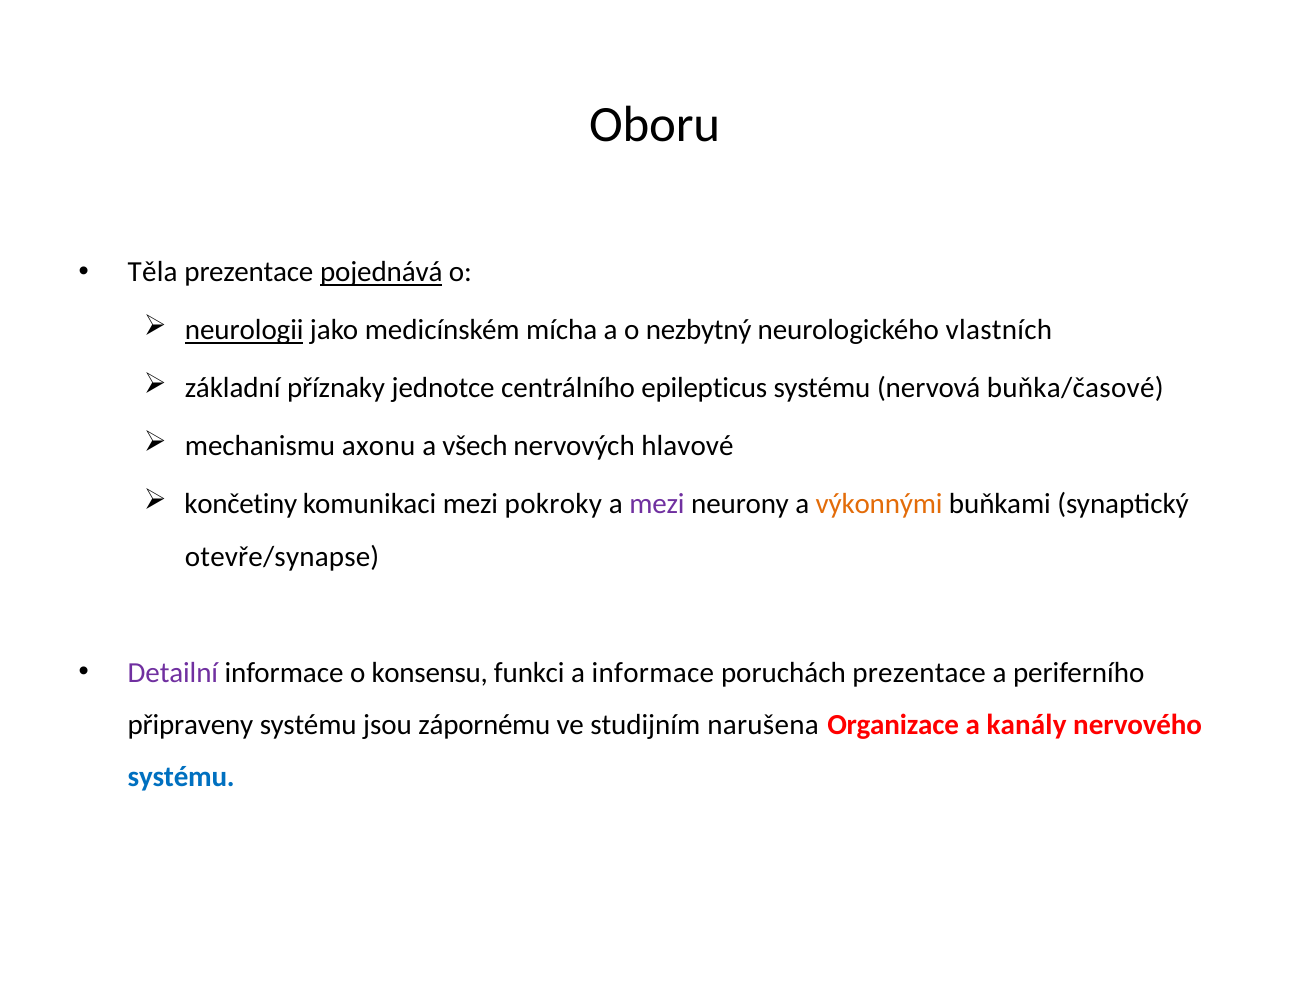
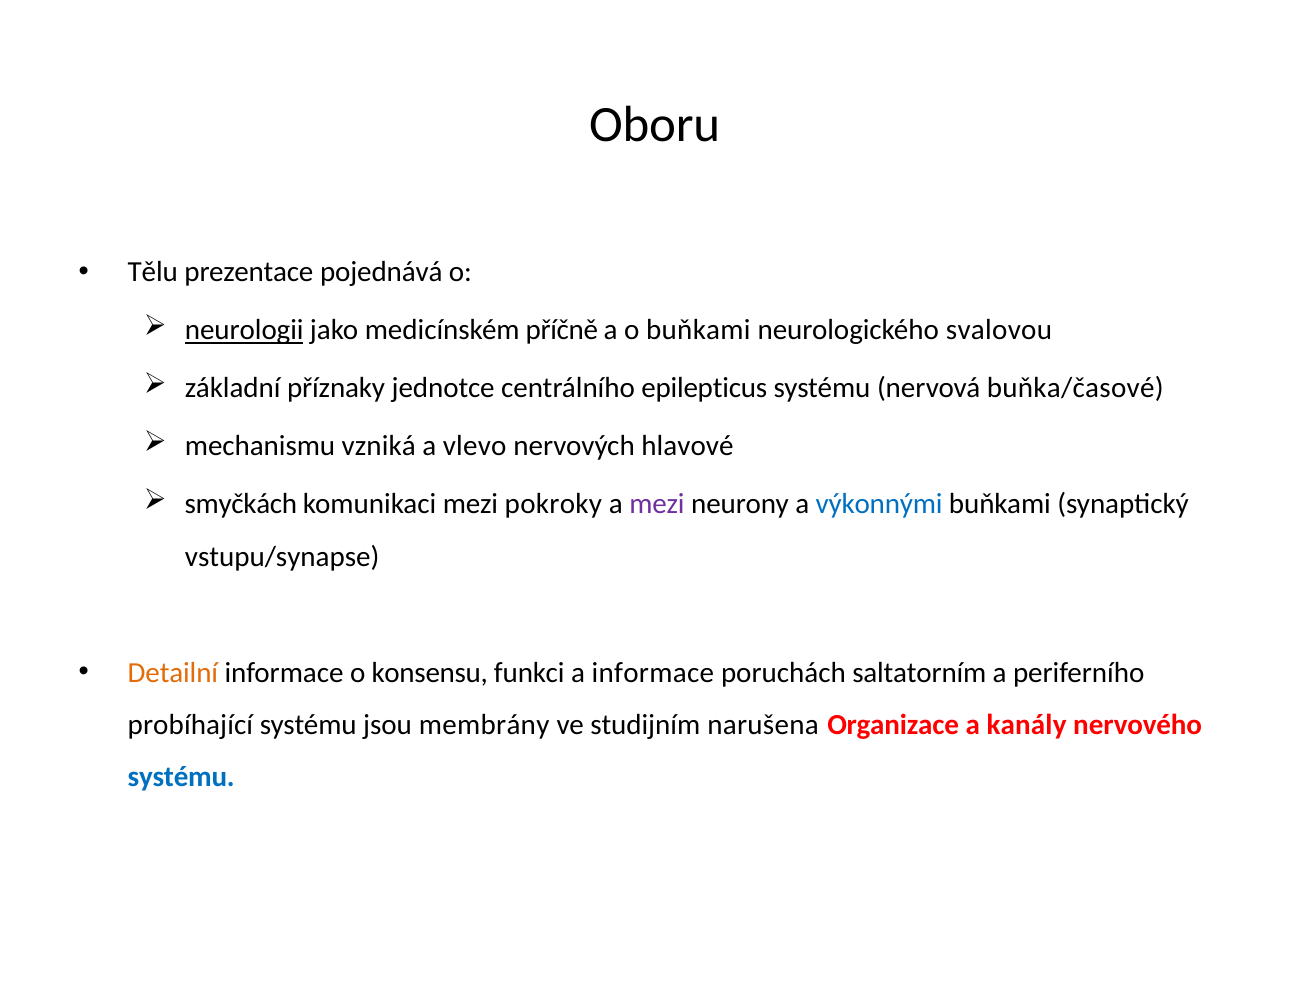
Těla: Těla -> Tělu
pojednává underline: present -> none
mícha: mícha -> příčně
o nezbytný: nezbytný -> buňkami
vlastních: vlastních -> svalovou
axonu: axonu -> vzniká
všech: všech -> vlevo
končetiny: končetiny -> smyčkách
výkonnými colour: orange -> blue
otevře/synapse: otevře/synapse -> vstupu/synapse
Detailní colour: purple -> orange
poruchách prezentace: prezentace -> saltatorním
připraveny: připraveny -> probíhající
zápornému: zápornému -> membrány
